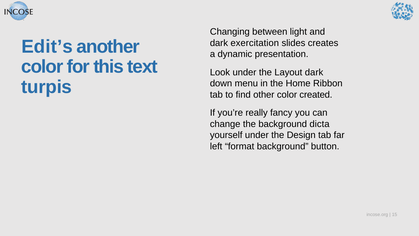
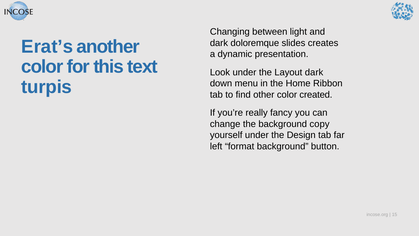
Edit’s: Edit’s -> Erat’s
exercitation: exercitation -> doloremque
dicta: dicta -> copy
